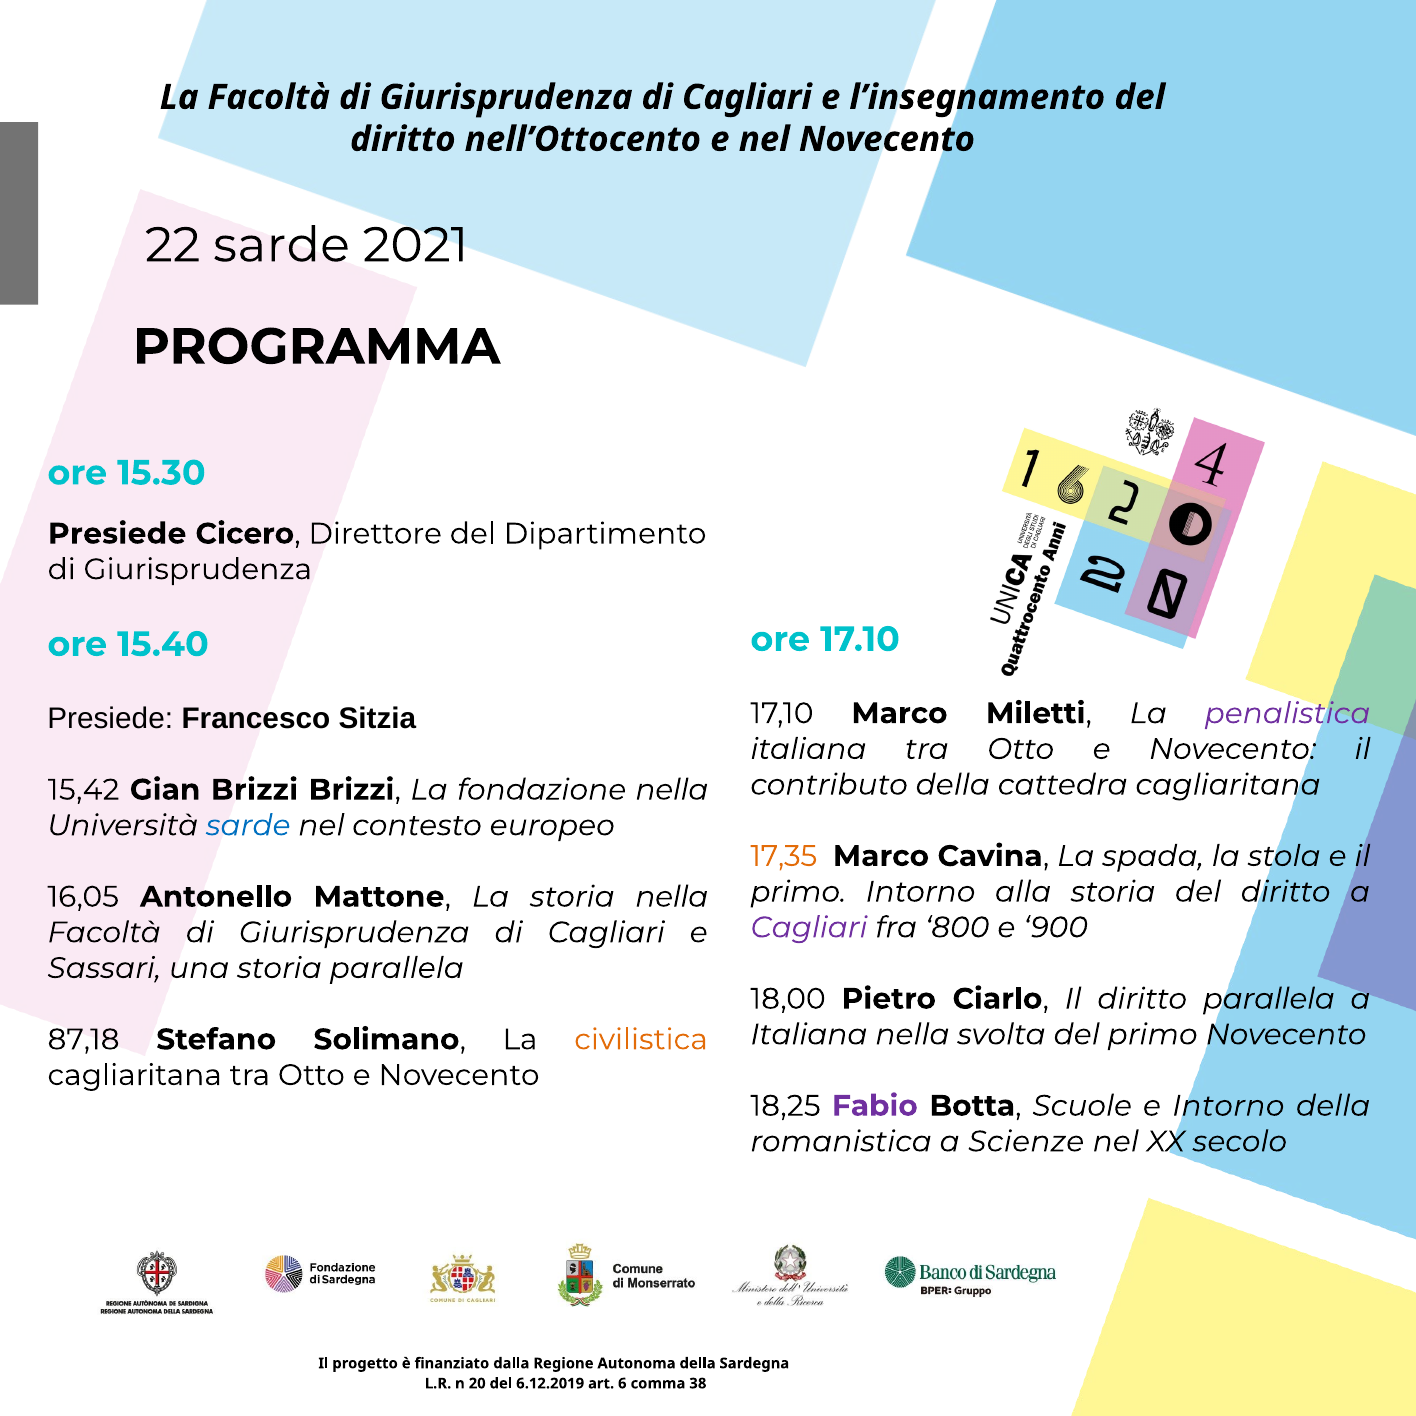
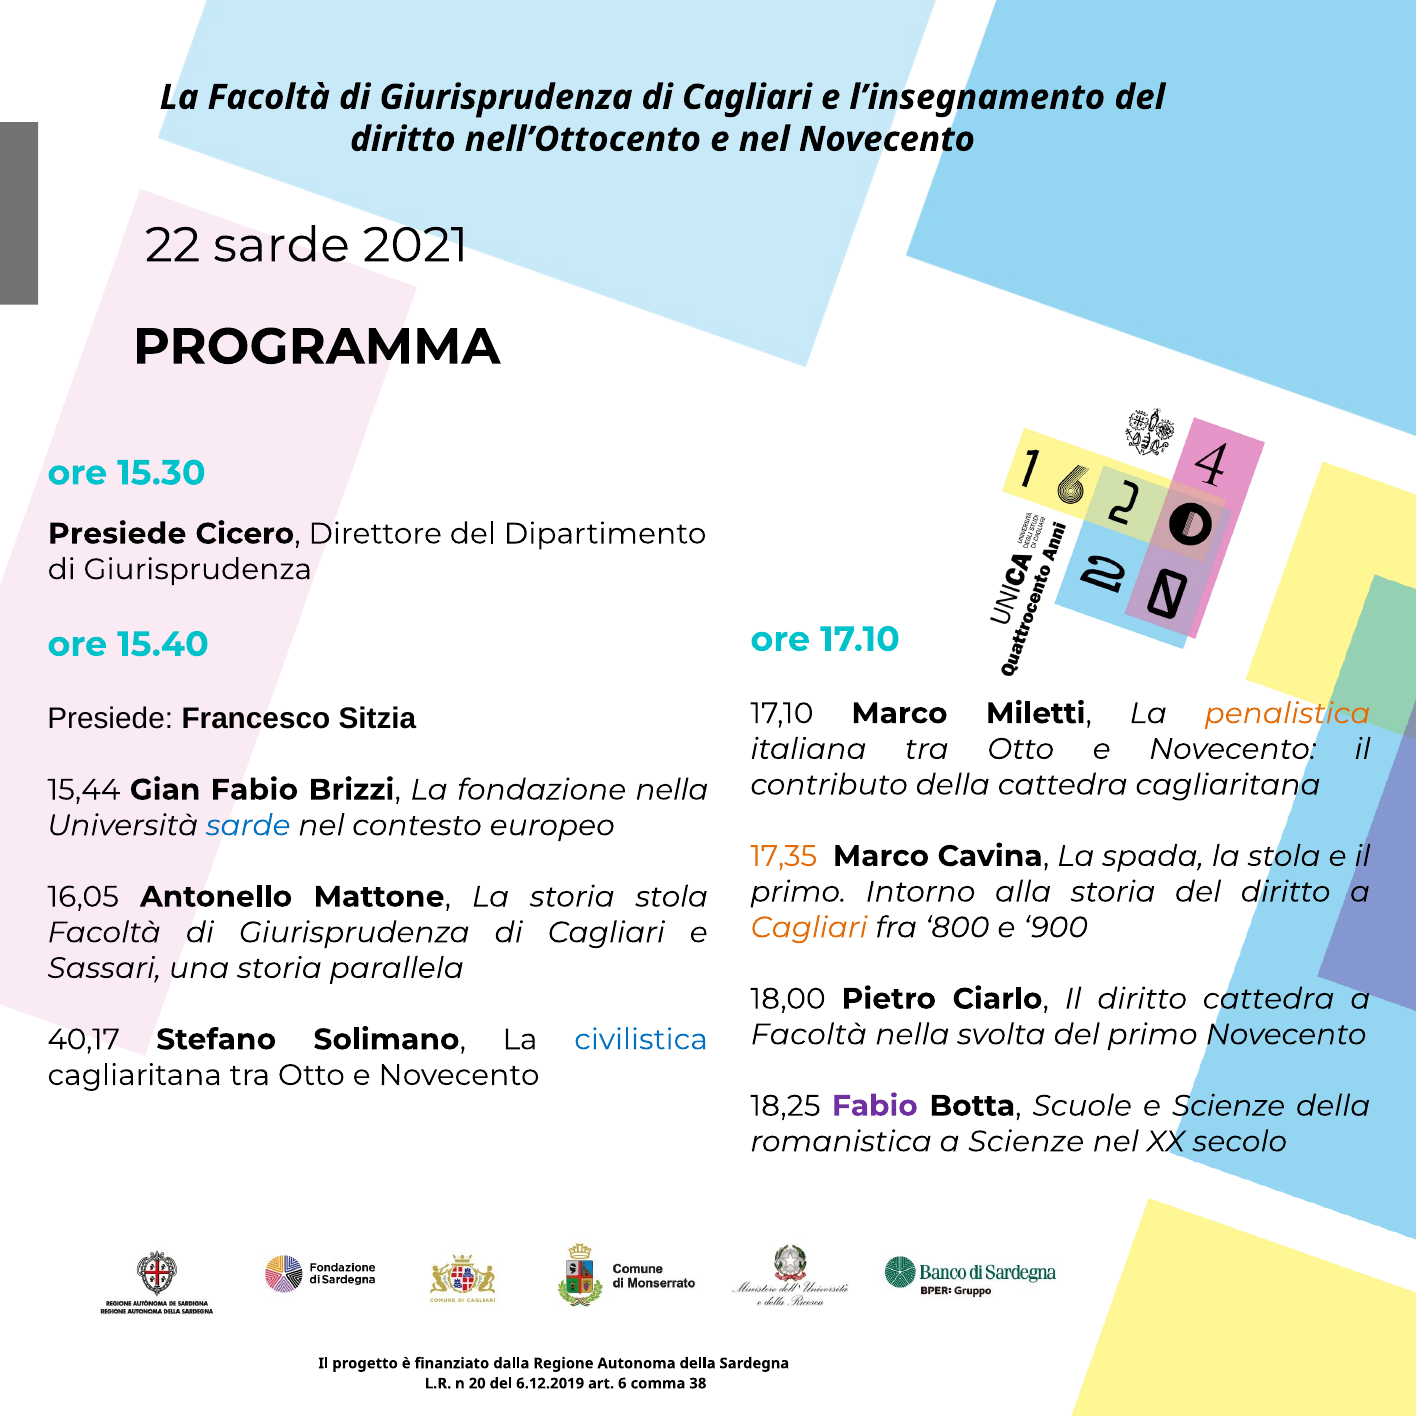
penalistica colour: purple -> orange
15,42: 15,42 -> 15,44
Gian Brizzi: Brizzi -> Fabio
storia nella: nella -> stola
Cagliari at (809, 927) colour: purple -> orange
diritto parallela: parallela -> cattedra
Italiana at (809, 1035): Italiana -> Facoltà
87,18: 87,18 -> 40,17
civilistica colour: orange -> blue
e Intorno: Intorno -> Scienze
